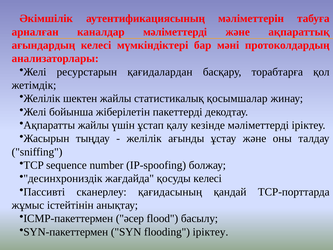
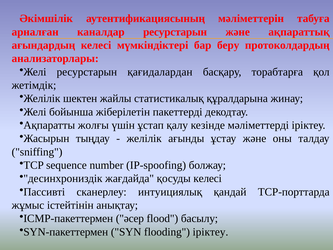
каналдар мәліметтерді: мәліметтерді -> ресурстарын
мәні: мәні -> беру
қосымшалар: қосымшалар -> құралдарына
Ақпаратты жайлы: жайлы -> жолғы
қағидасының: қағидасының -> интуициялық
